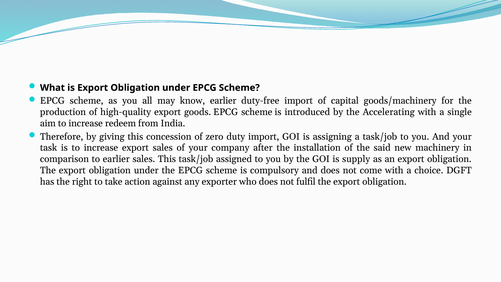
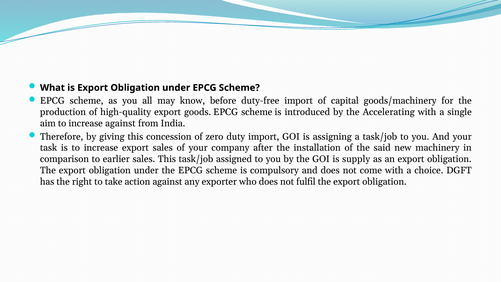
know earlier: earlier -> before
increase redeem: redeem -> against
